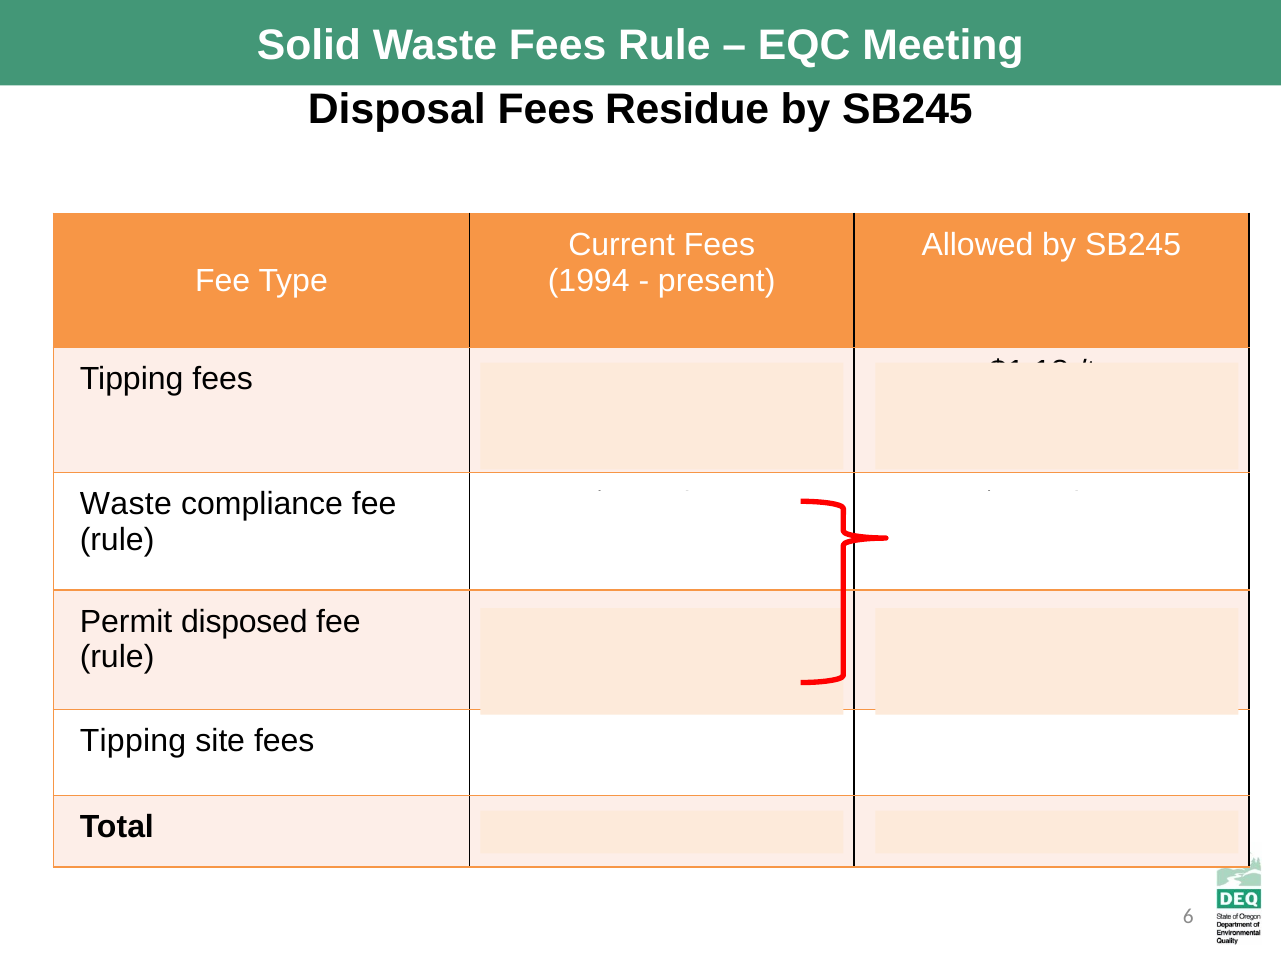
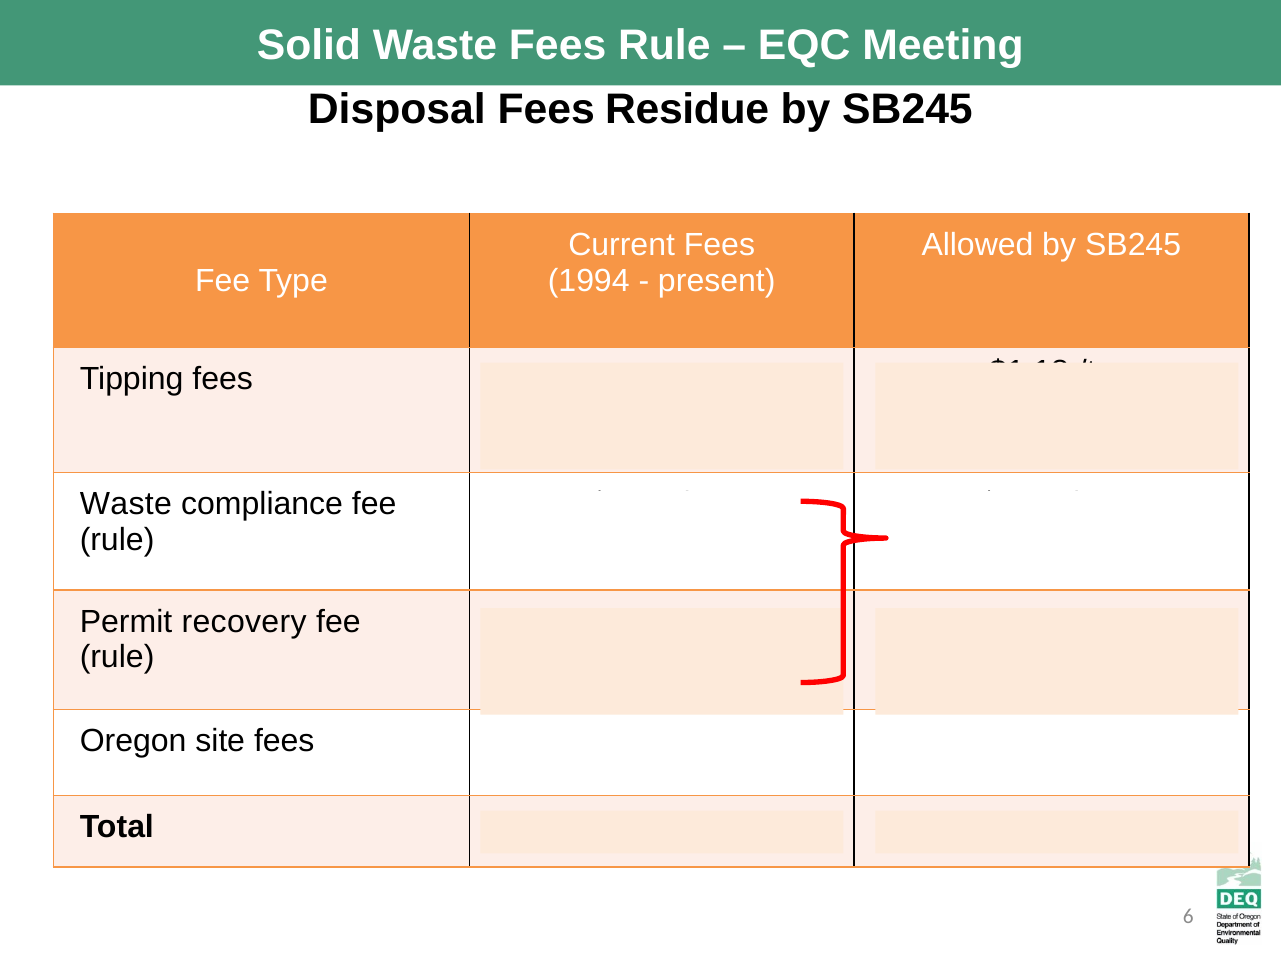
disposed: disposed -> recovery
Tipping at (133, 742): Tipping -> Oregon
